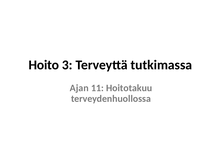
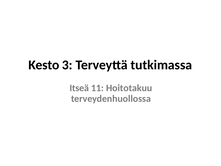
Hoito: Hoito -> Kesto
Ajan: Ajan -> Itseä
